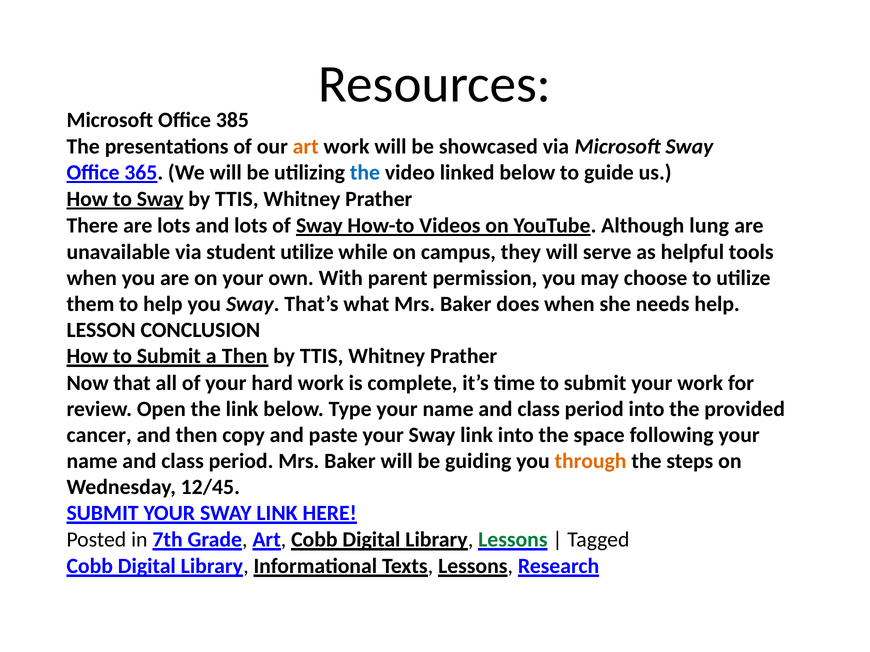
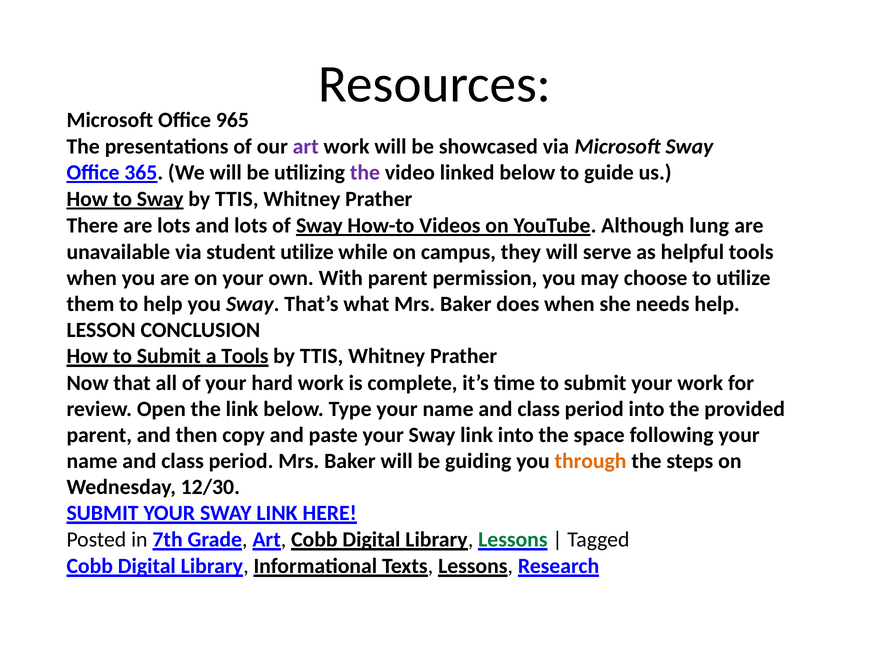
385: 385 -> 965
art at (306, 146) colour: orange -> purple
the at (365, 173) colour: blue -> purple
a Then: Then -> Tools
cancer at (99, 435): cancer -> parent
12/45: 12/45 -> 12/30
